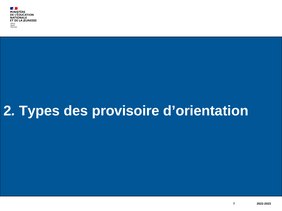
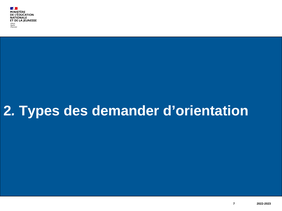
provisoire: provisoire -> demander
